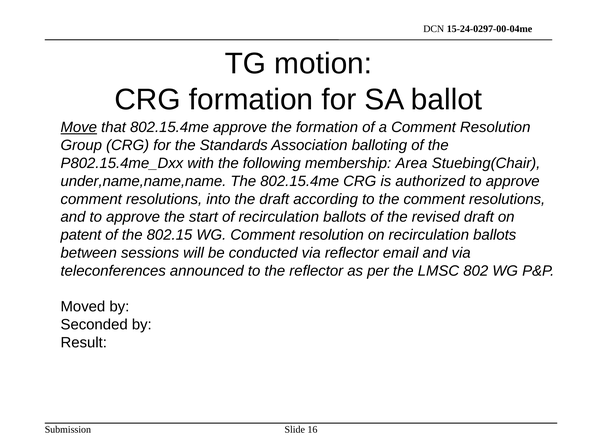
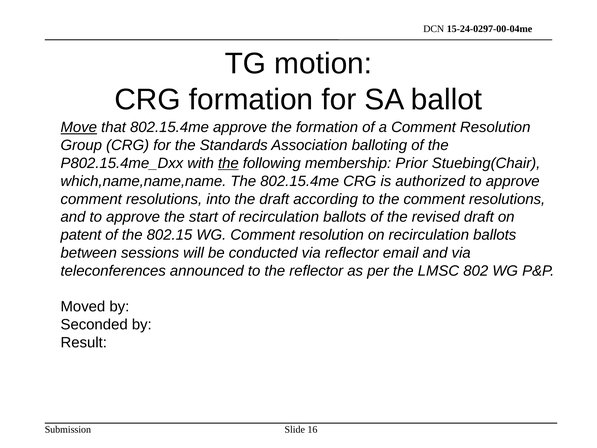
the at (228, 163) underline: none -> present
Area: Area -> Prior
under,name,name,name: under,name,name,name -> which,name,name,name
